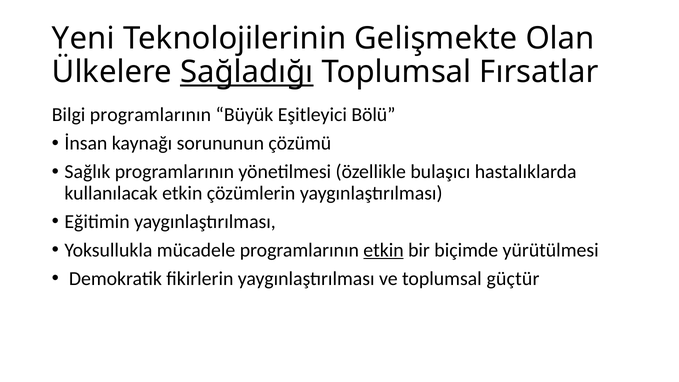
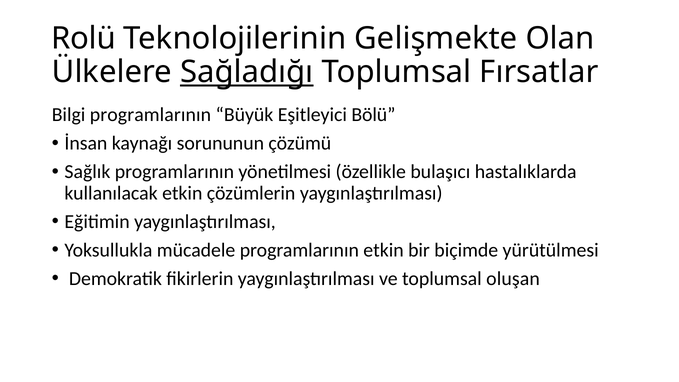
Yeni: Yeni -> Rolü
etkin at (384, 250) underline: present -> none
güçtür: güçtür -> oluşan
